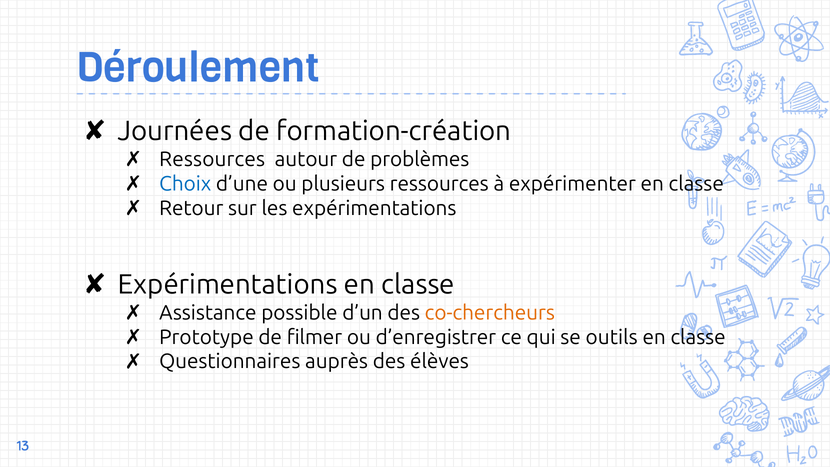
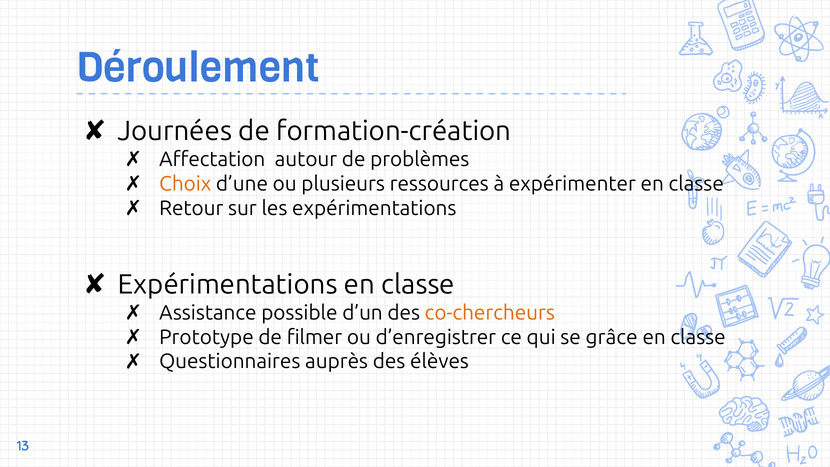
Ressources at (212, 159): Ressources -> Affectation
Choix colour: blue -> orange
outils: outils -> grâce
